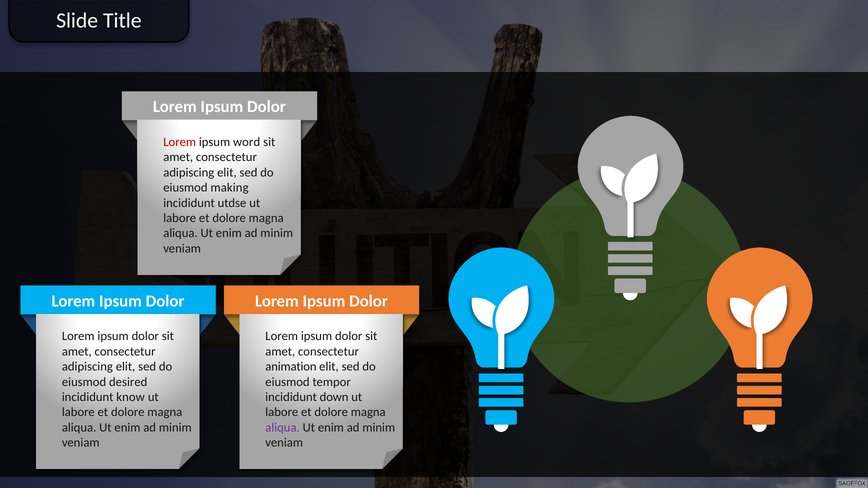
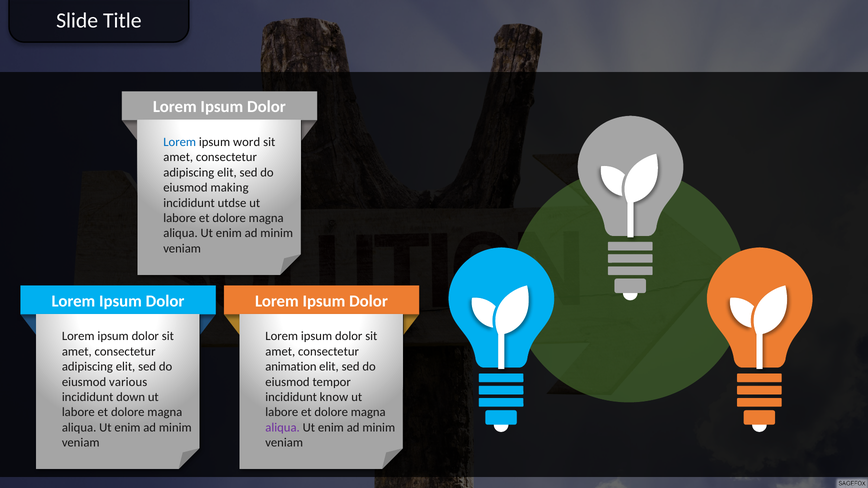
Lorem at (180, 142) colour: red -> blue
desired: desired -> various
know: know -> down
down: down -> know
